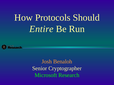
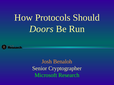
Entire: Entire -> Doors
